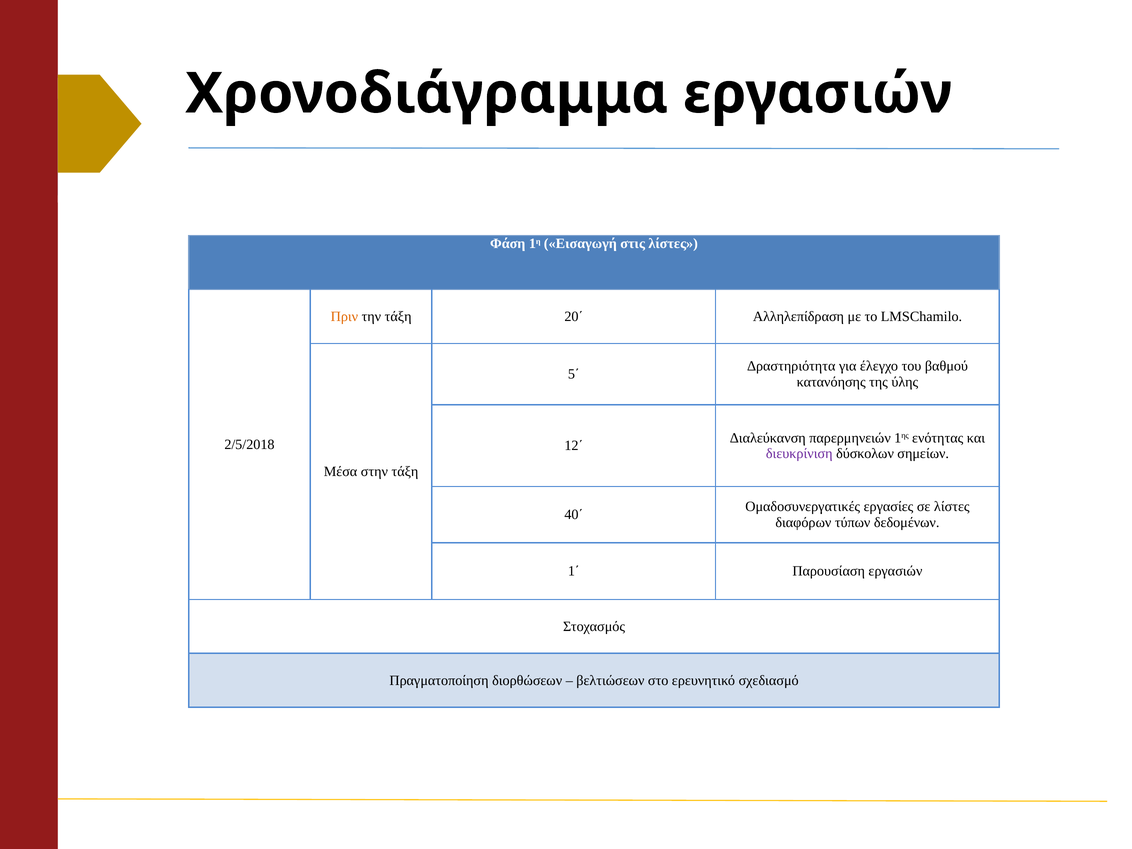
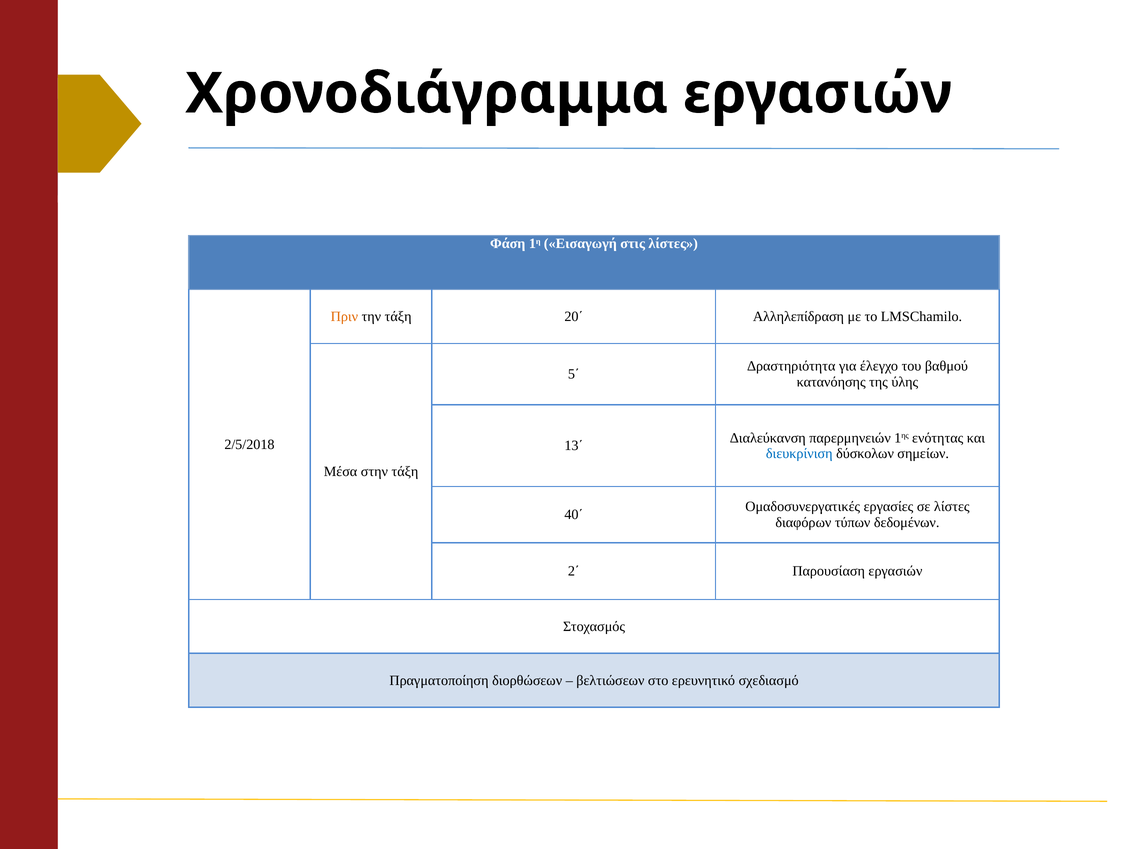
12΄: 12΄ -> 13΄
διευκρίνιση colour: purple -> blue
1΄: 1΄ -> 2΄
